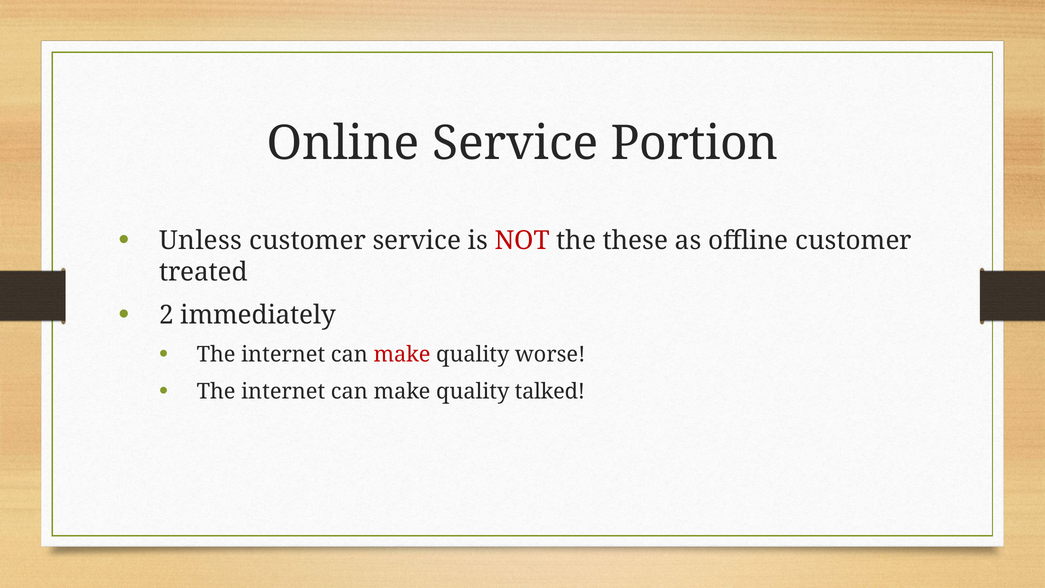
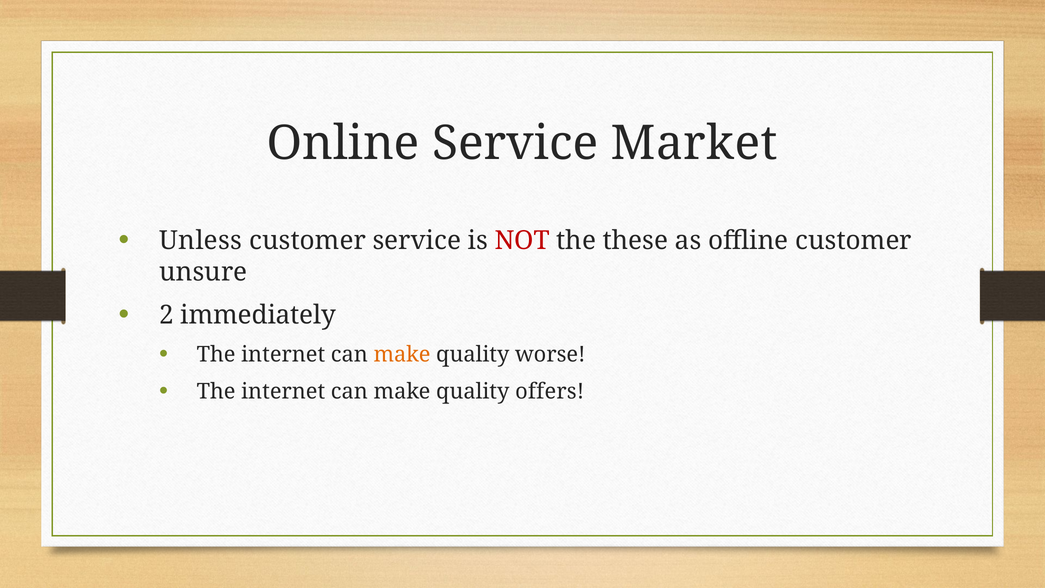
Portion: Portion -> Market
treated: treated -> unsure
make at (402, 354) colour: red -> orange
talked: talked -> offers
